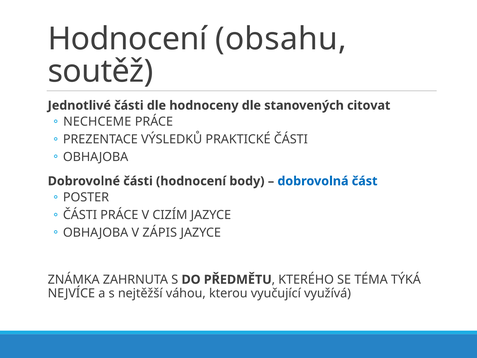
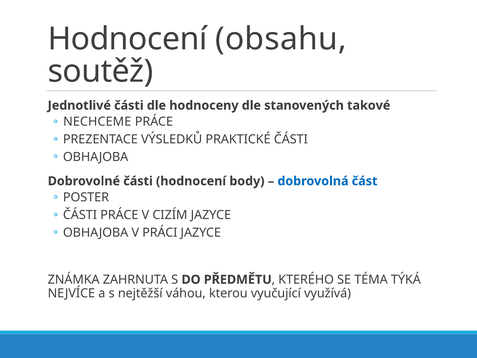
citovat: citovat -> takové
ZÁPIS: ZÁPIS -> PRÁCI
